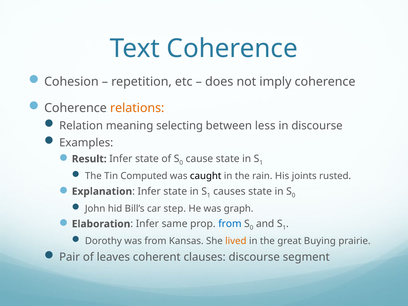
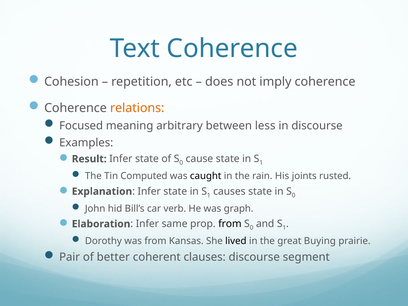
Relation: Relation -> Focused
selecting: selecting -> arbitrary
step: step -> verb
from at (230, 224) colour: blue -> black
lived colour: orange -> black
leaves: leaves -> better
